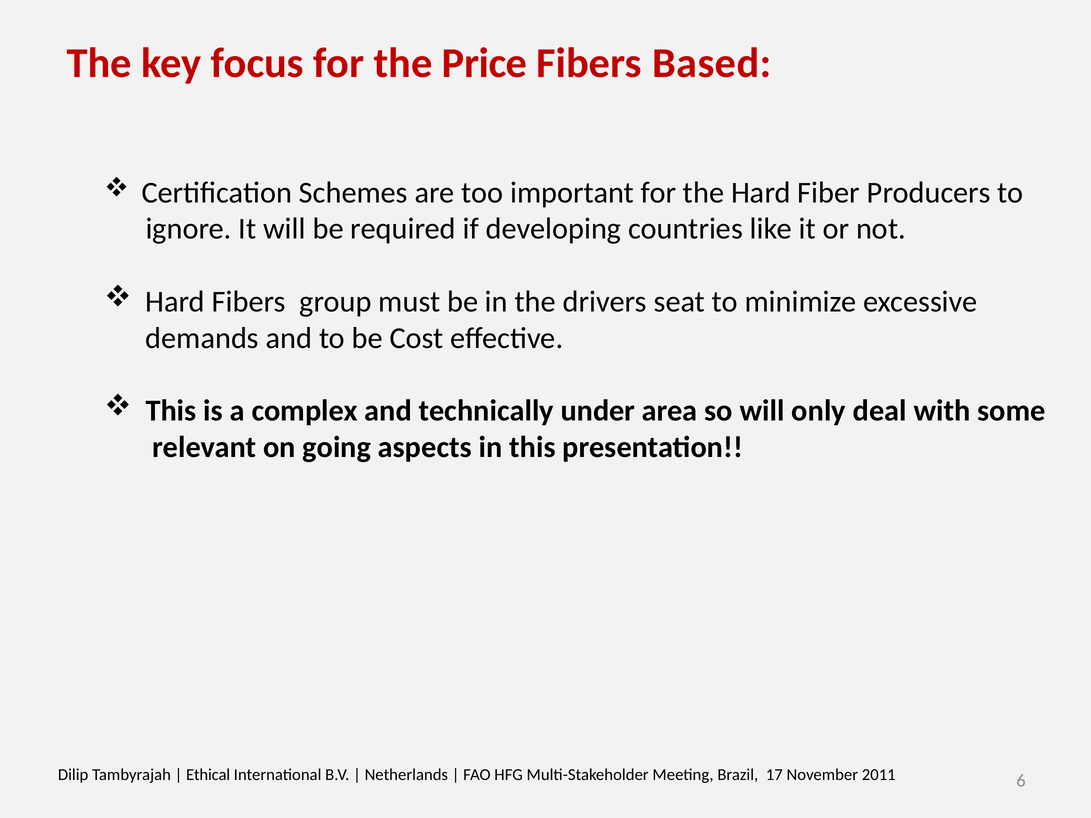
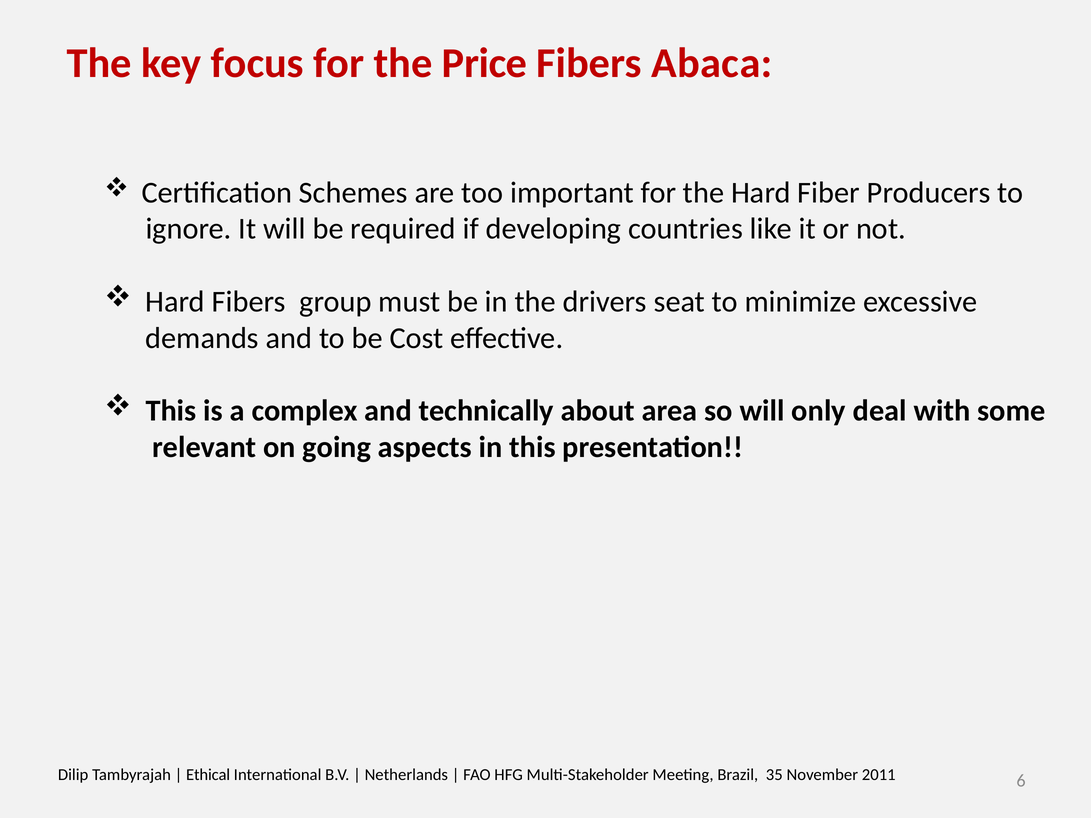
Based: Based -> Abaca
under: under -> about
17: 17 -> 35
